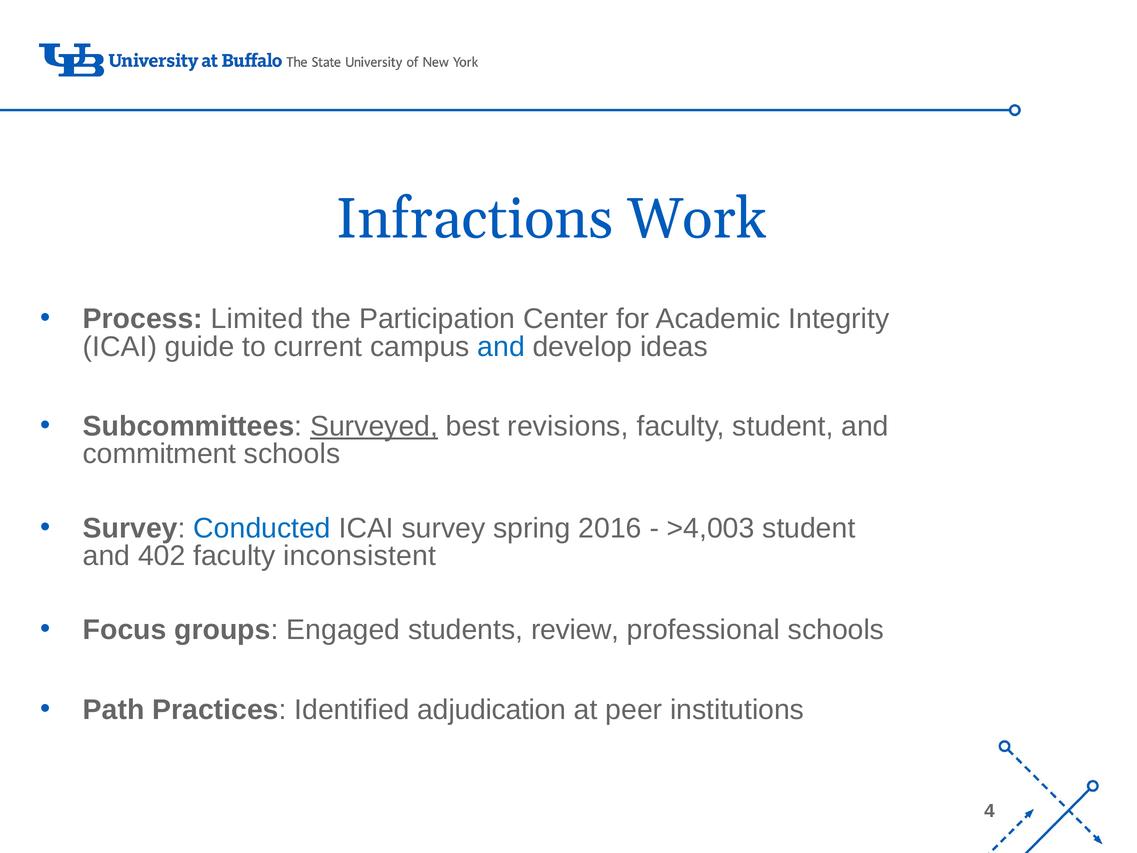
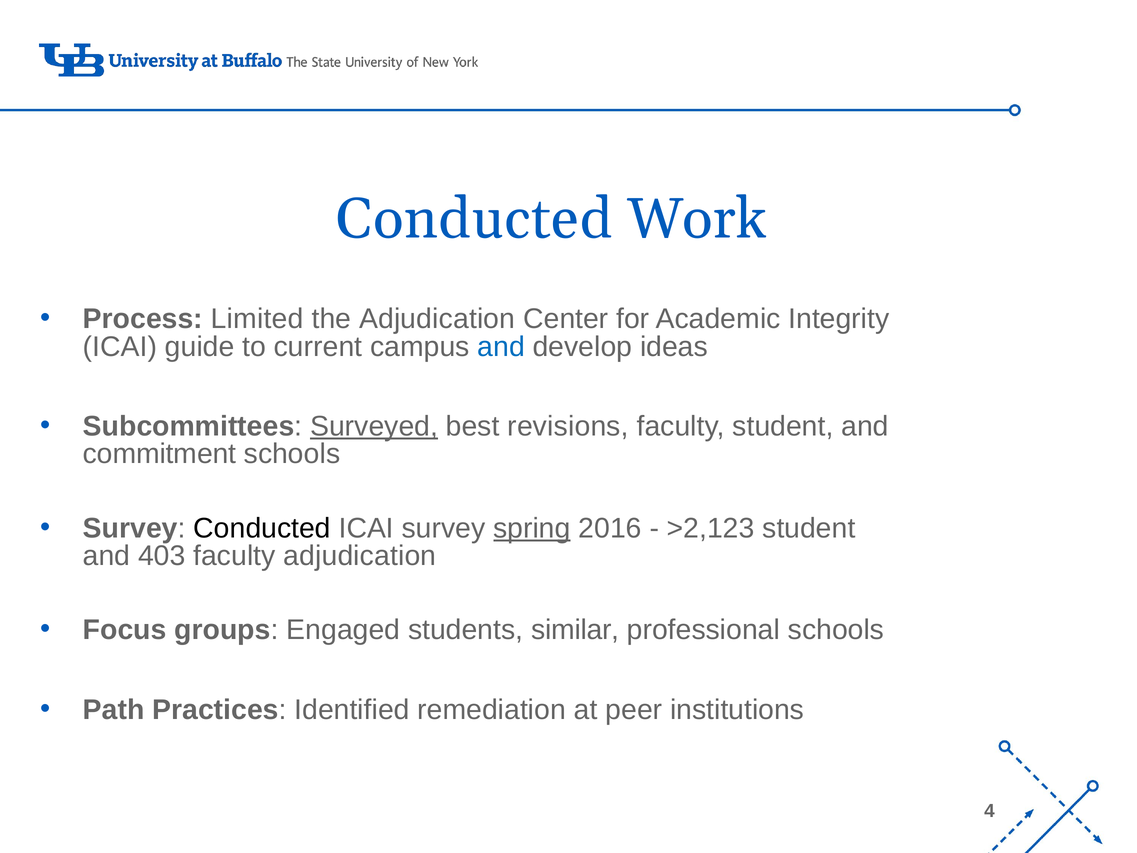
Infractions at (474, 219): Infractions -> Conducted
the Participation: Participation -> Adjudication
Conducted at (262, 528) colour: blue -> black
spring underline: none -> present
>4,003: >4,003 -> >2,123
402: 402 -> 403
faculty inconsistent: inconsistent -> adjudication
review: review -> similar
adjudication: adjudication -> remediation
